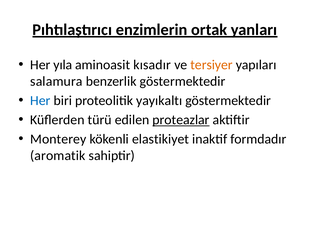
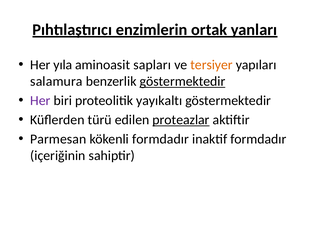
kısadır: kısadır -> sapları
göstermektedir at (182, 82) underline: none -> present
Her at (40, 101) colour: blue -> purple
Monterey: Monterey -> Parmesan
kökenli elastikiyet: elastikiyet -> formdadır
aromatik: aromatik -> içeriğinin
